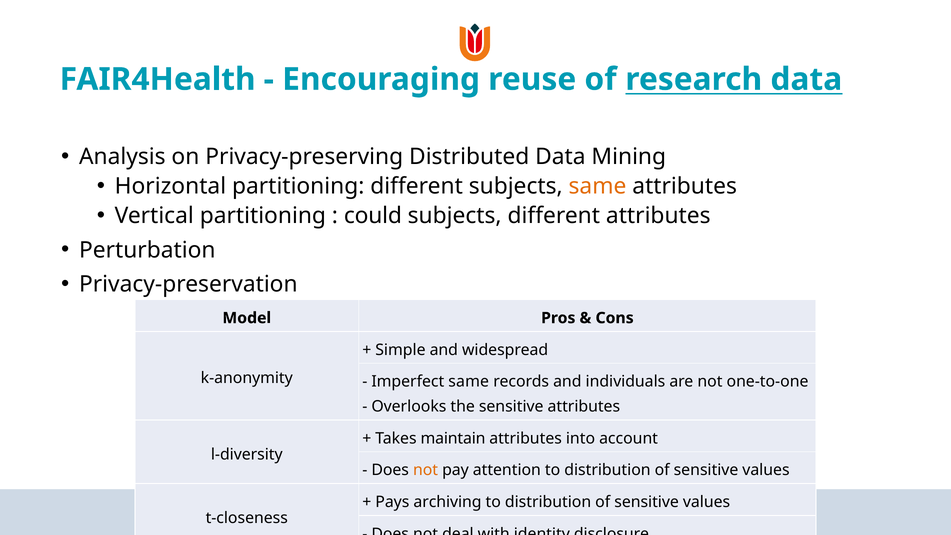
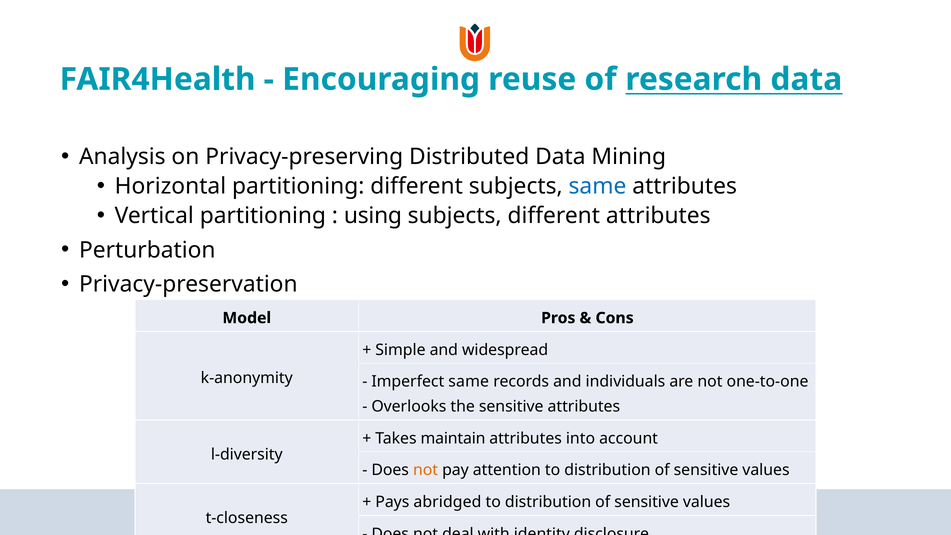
same at (597, 186) colour: orange -> blue
could: could -> using
archiving: archiving -> abridged
